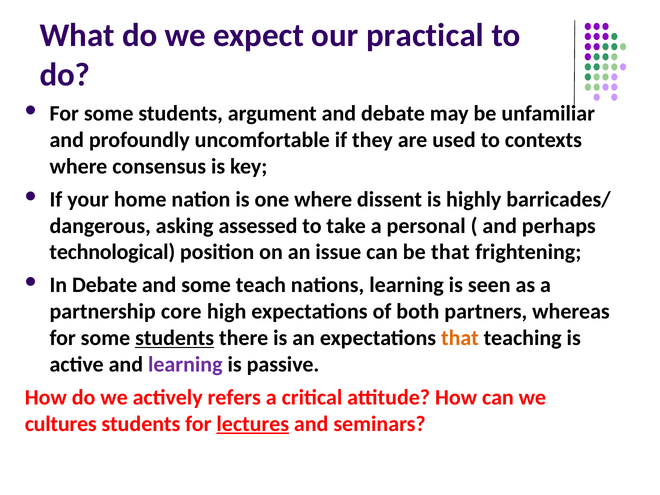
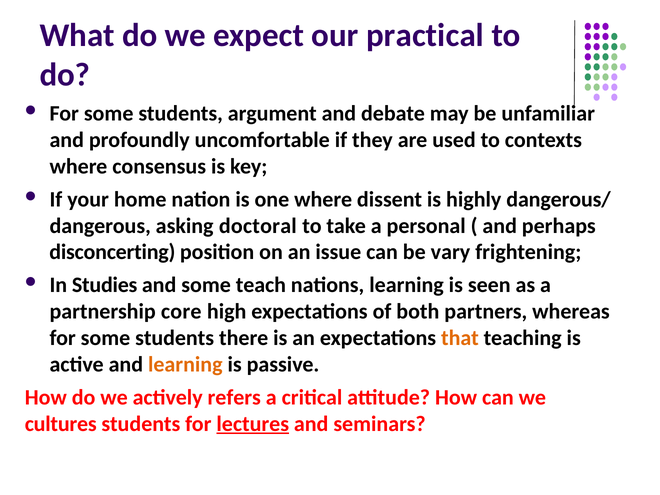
barricades/: barricades/ -> dangerous/
assessed: assessed -> doctoral
technological: technological -> disconcerting
be that: that -> vary
In Debate: Debate -> Studies
students at (175, 338) underline: present -> none
learning at (185, 364) colour: purple -> orange
